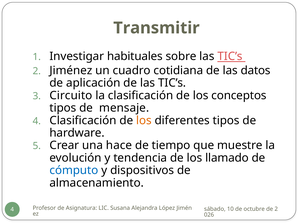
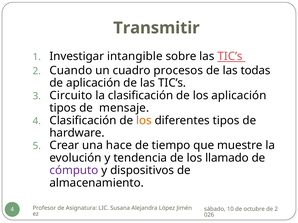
habituales: habituales -> intangible
Jiménez: Jiménez -> Cuando
cotidiana: cotidiana -> procesos
datos: datos -> todas
los conceptos: conceptos -> aplicación
cómputo colour: blue -> purple
